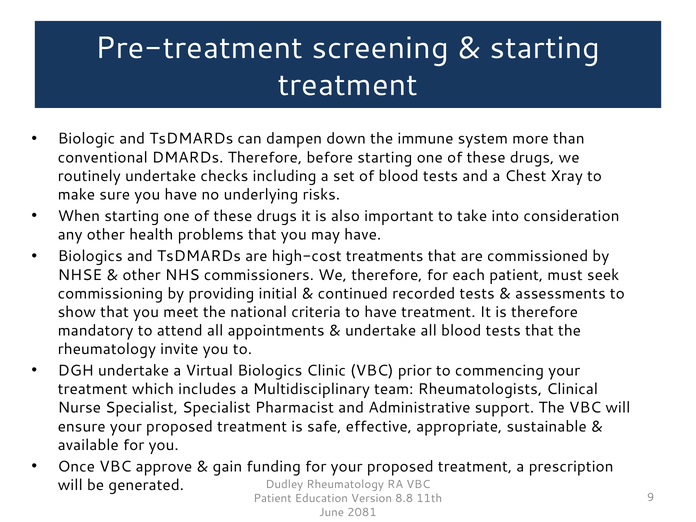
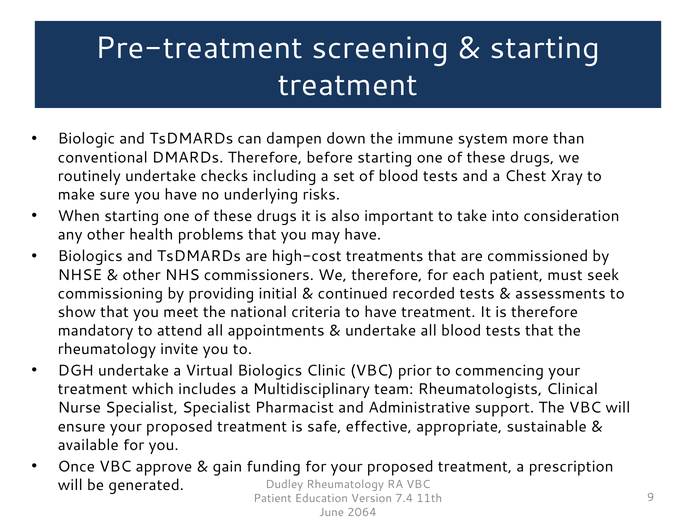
8.8: 8.8 -> 7.4
2081: 2081 -> 2064
